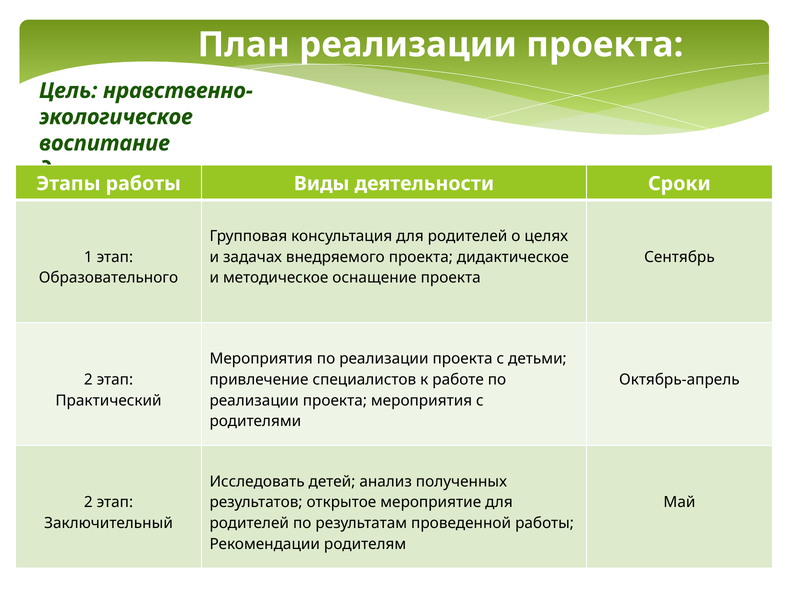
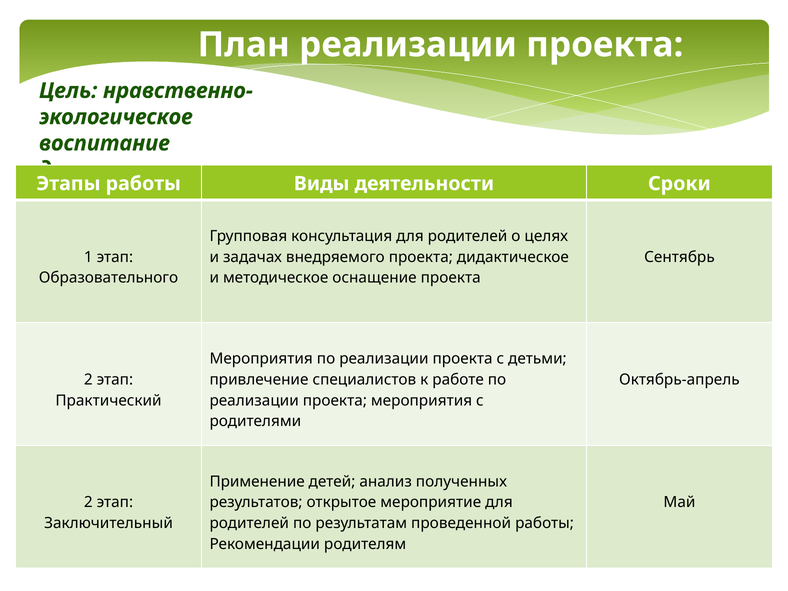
Исследовать: Исследовать -> Применение
